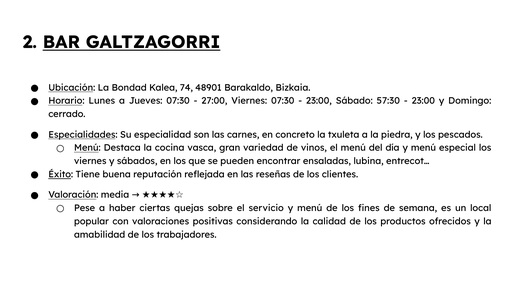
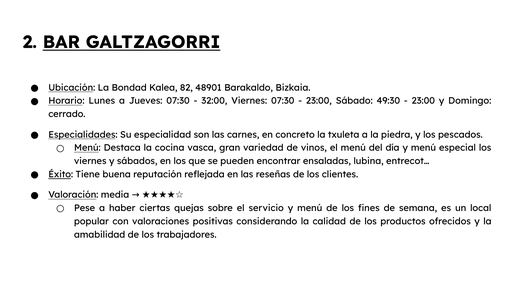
74: 74 -> 82
27:00: 27:00 -> 32:00
57:30: 57:30 -> 49:30
